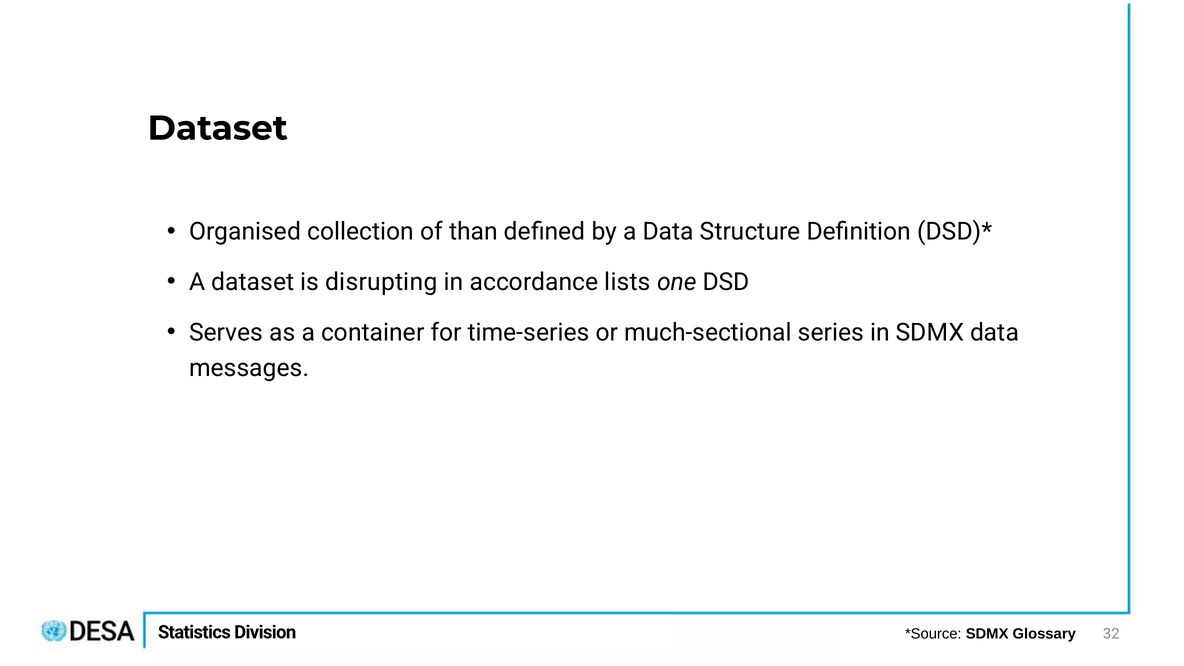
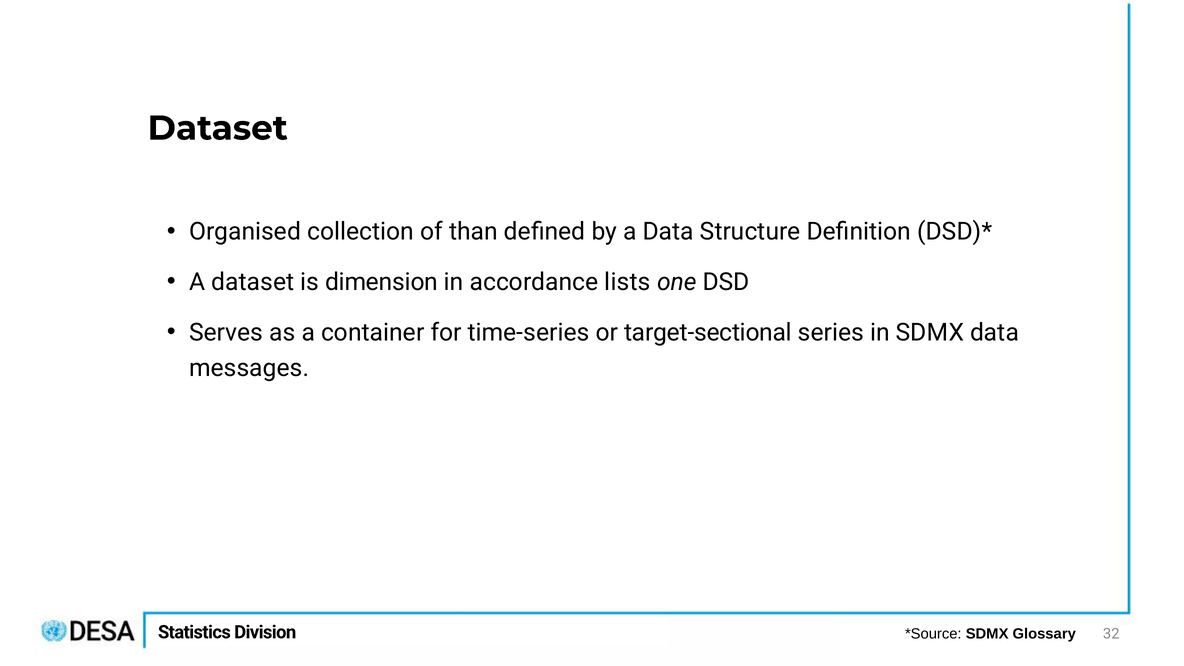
disrupting: disrupting -> dimension
much-sectional: much-sectional -> target-sectional
